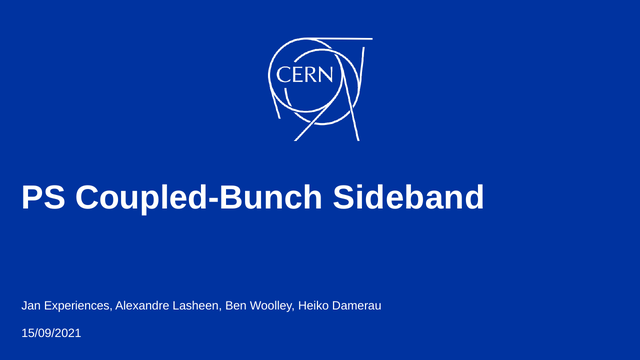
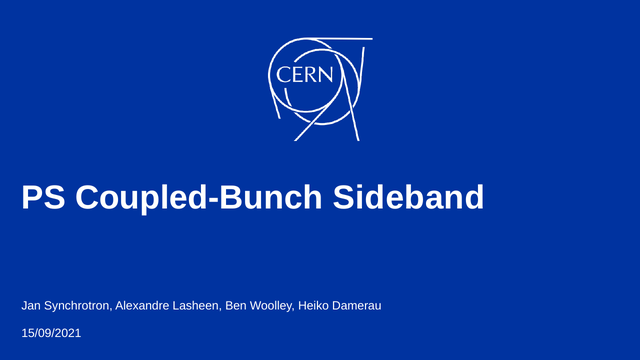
Experiences: Experiences -> Synchrotron
